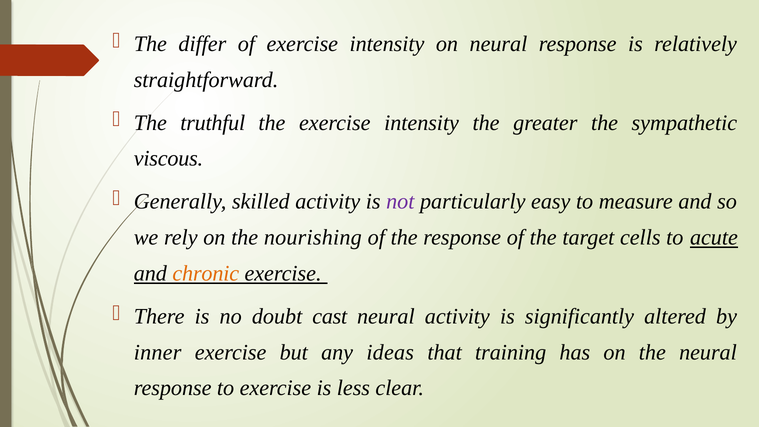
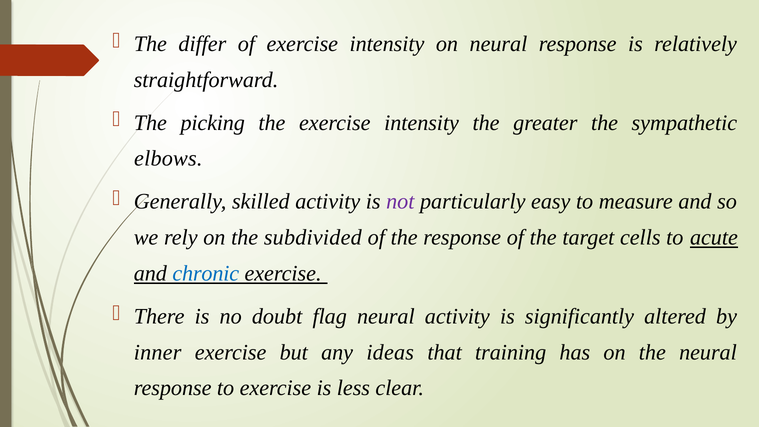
truthful: truthful -> picking
viscous: viscous -> elbows
nourishing: nourishing -> subdivided
chronic colour: orange -> blue
cast: cast -> flag
